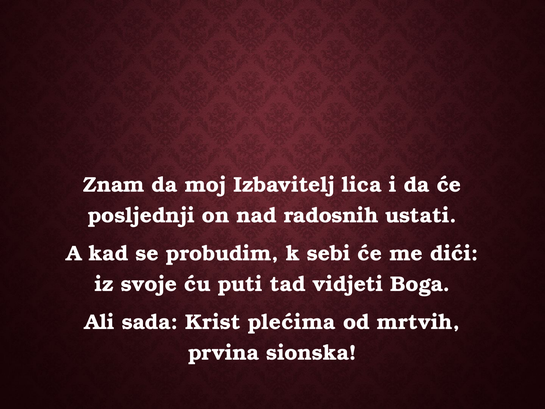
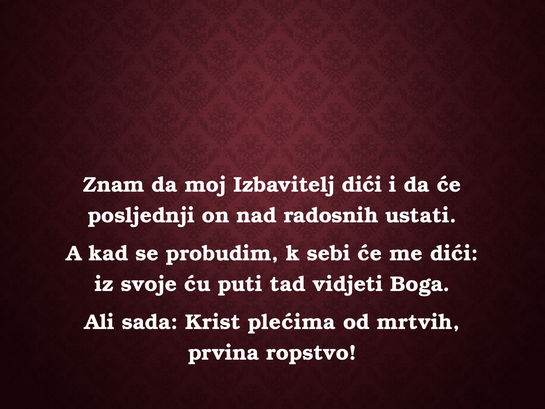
Izbavitelj lica: lica -> dići
sionska: sionska -> ropstvo
